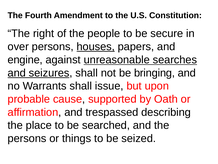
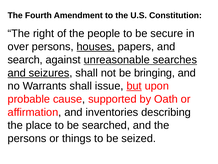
engine: engine -> search
but underline: none -> present
trespassed: trespassed -> inventories
